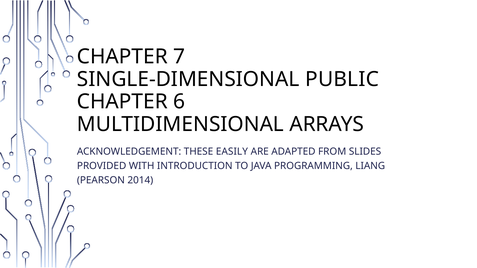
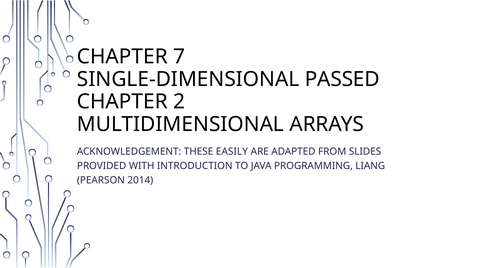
PUBLIC: PUBLIC -> PASSED
6: 6 -> 2
